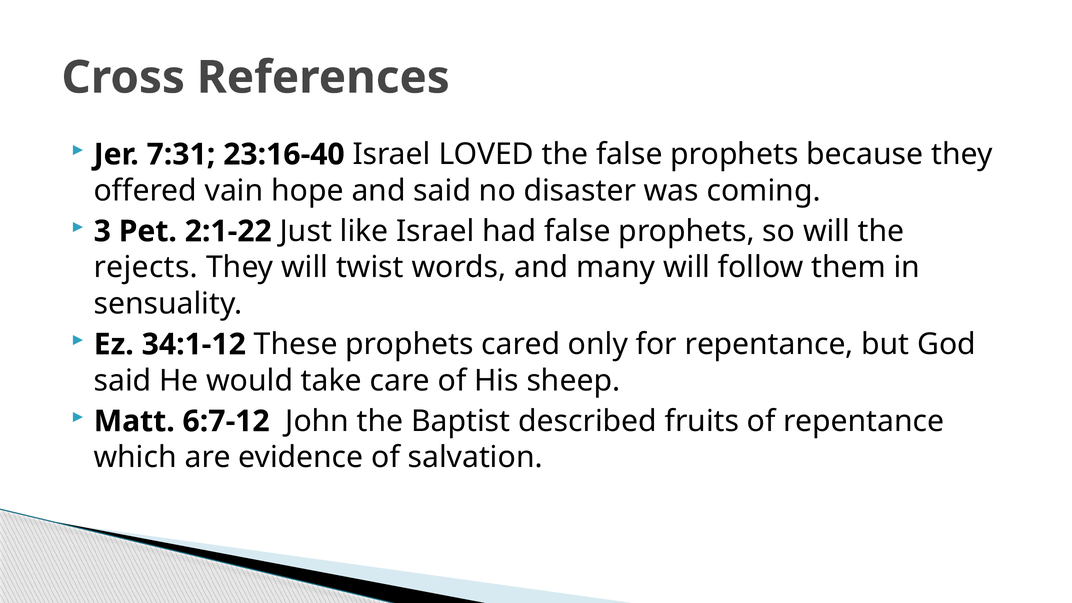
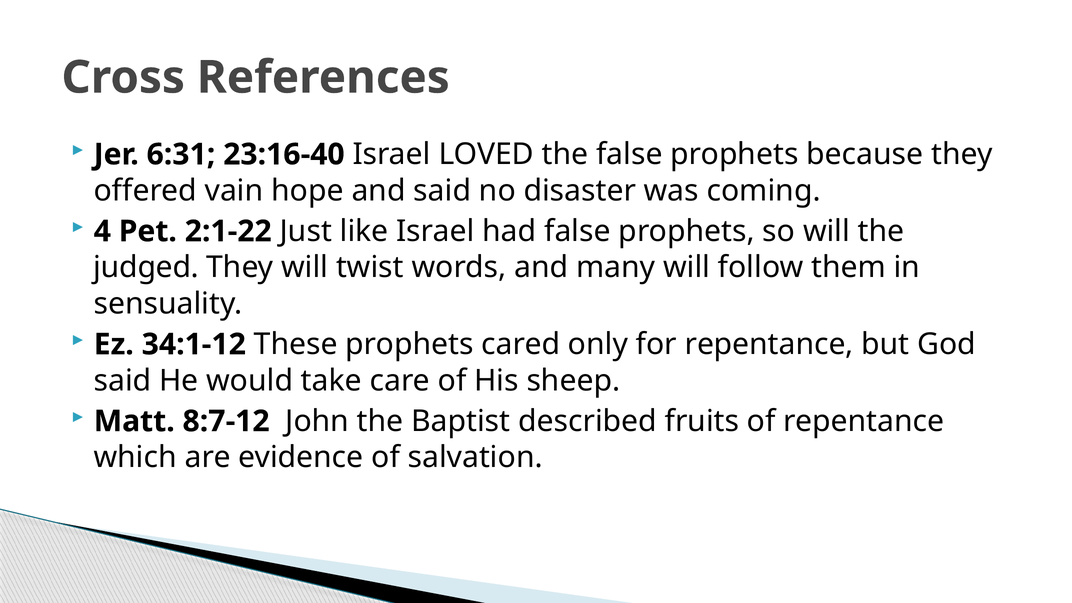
7:31: 7:31 -> 6:31
3: 3 -> 4
rejects: rejects -> judged
6:7-12: 6:7-12 -> 8:7-12
